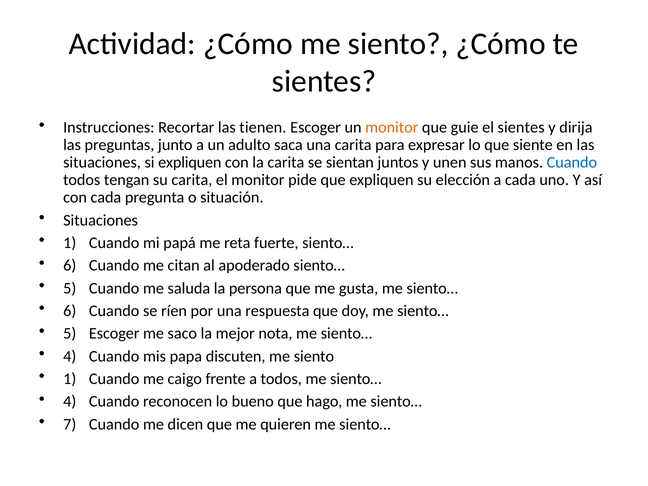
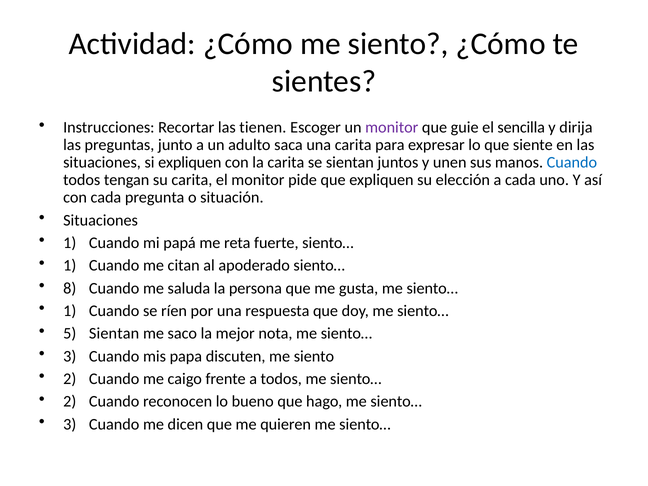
monitor at (392, 127) colour: orange -> purple
el sientes: sientes -> sencilla
6 at (70, 266): 6 -> 1
5 at (70, 288): 5 -> 8
6 at (70, 311): 6 -> 1
5 Escoger: Escoger -> Sientan
4 at (70, 356): 4 -> 3
1 at (70, 379): 1 -> 2
4 at (70, 402): 4 -> 2
7 at (70, 424): 7 -> 3
